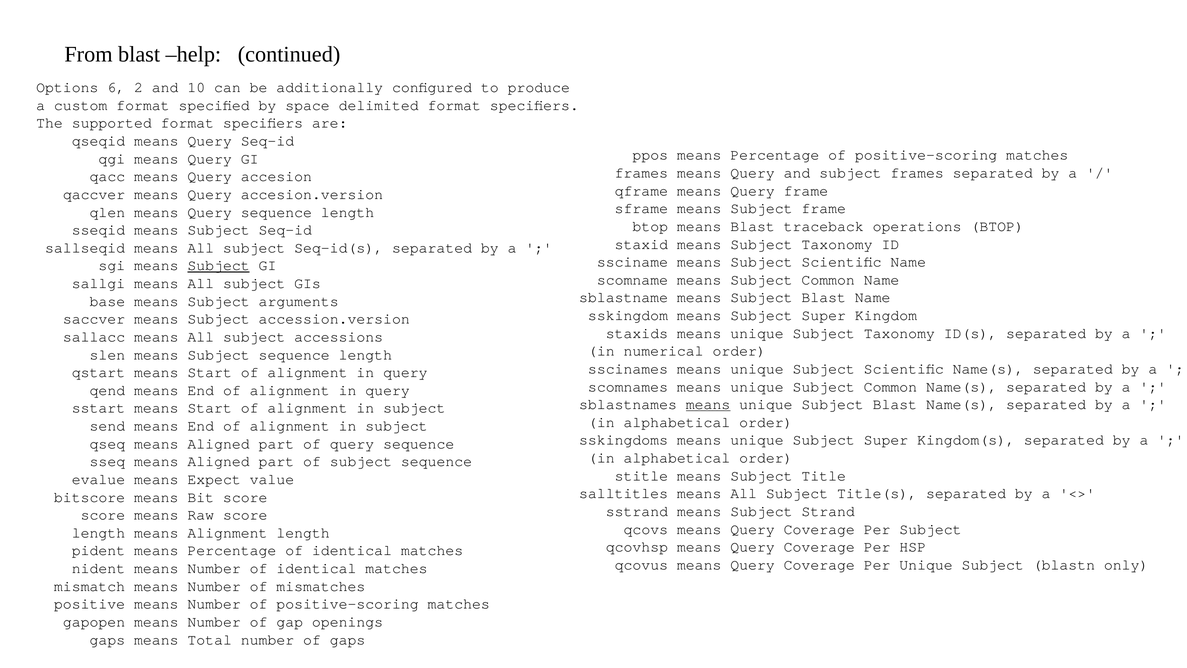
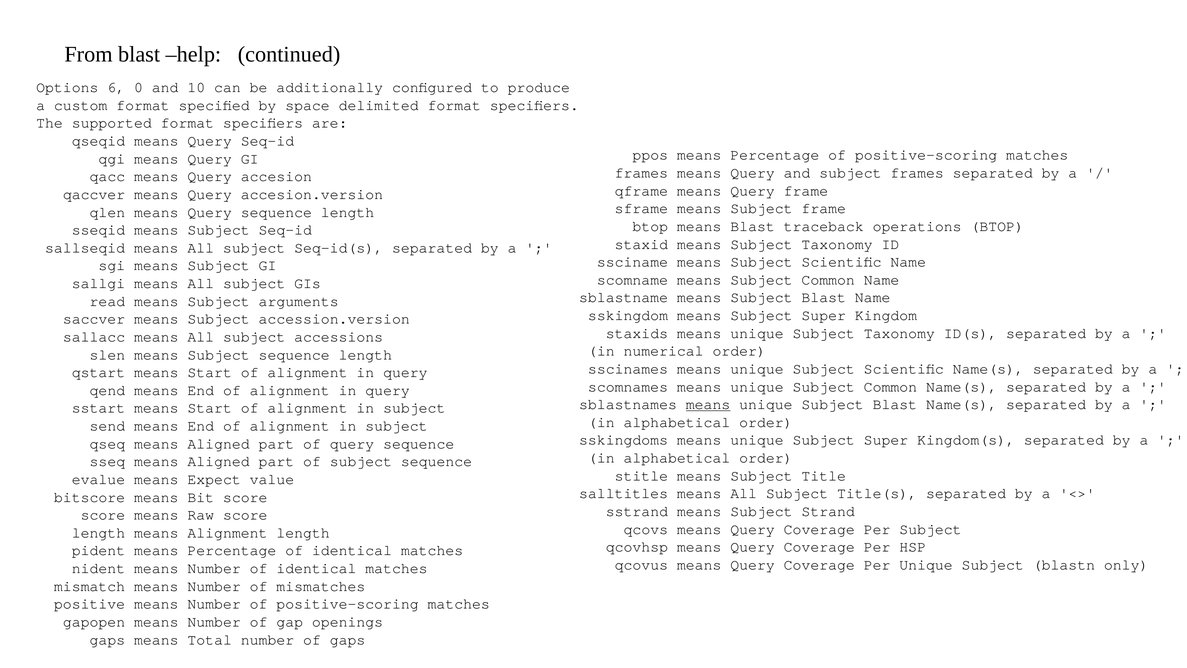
2: 2 -> 0
Subject at (219, 265) underline: present -> none
base: base -> read
